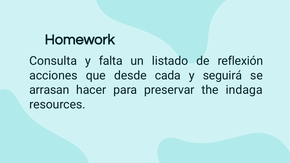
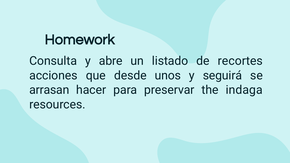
falta: falta -> abre
reflexión: reflexión -> recortes
cada: cada -> unos
